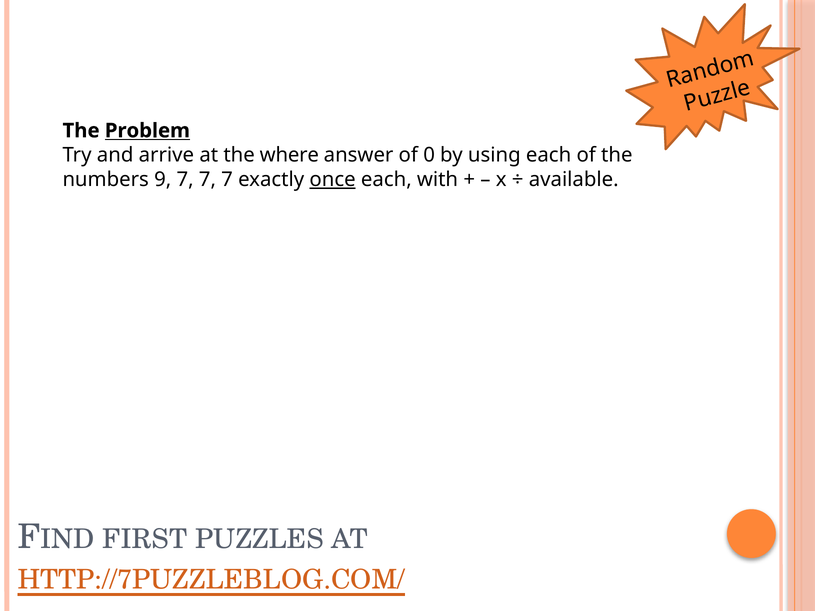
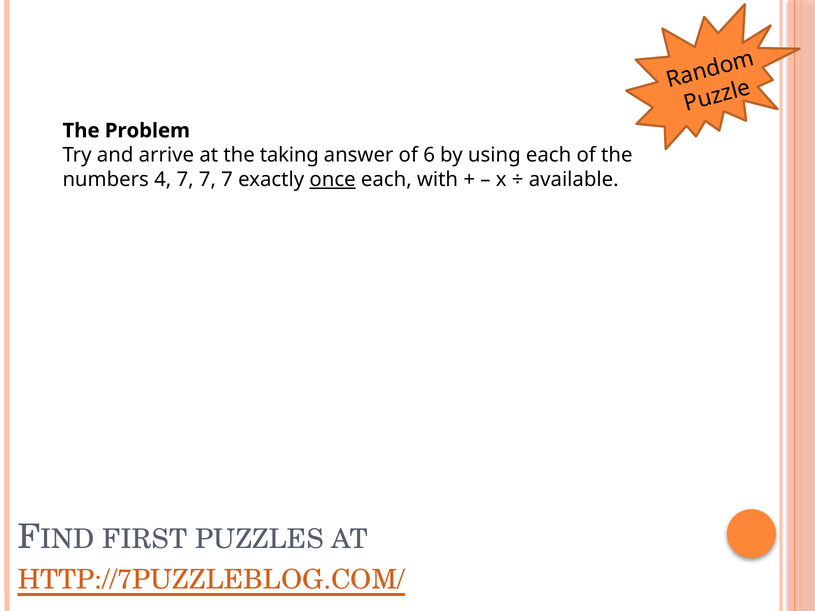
Problem underline: present -> none
where: where -> taking
0: 0 -> 6
9: 9 -> 4
